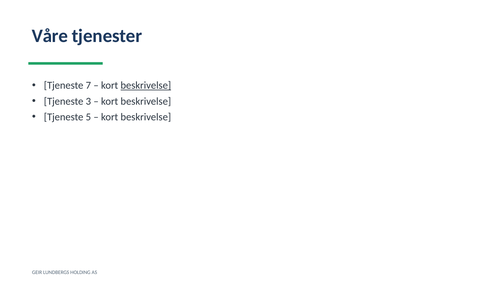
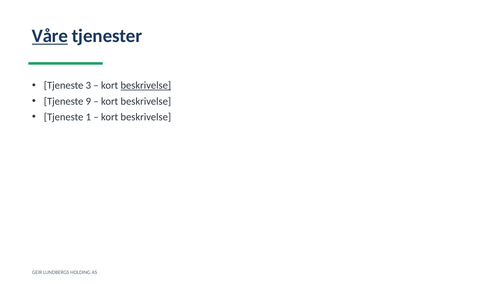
Våre underline: none -> present
7: 7 -> 3
3: 3 -> 9
5: 5 -> 1
